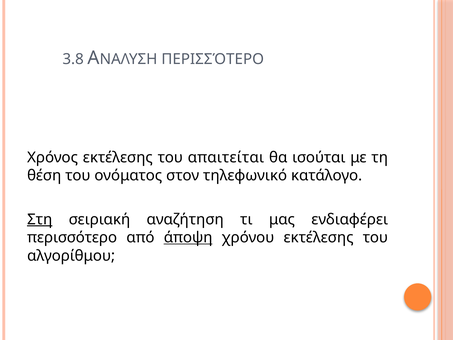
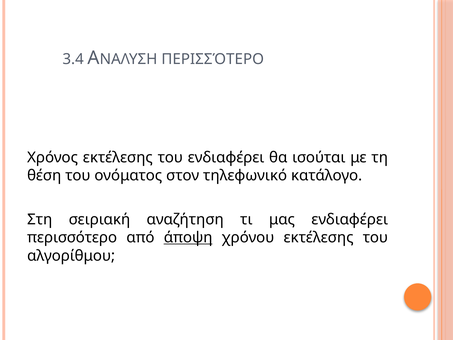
3.8: 3.8 -> 3.4
του απαιτείται: απαιτείται -> ενδιαφέρει
Στη underline: present -> none
